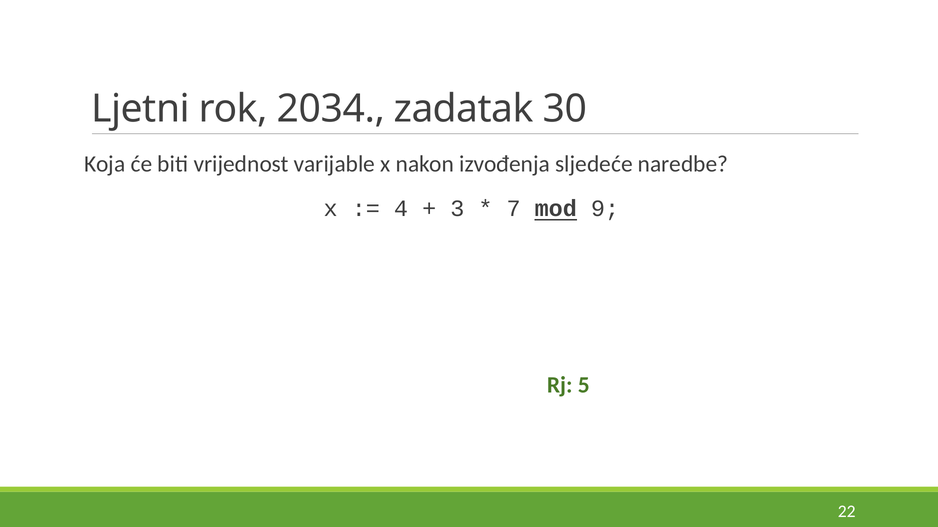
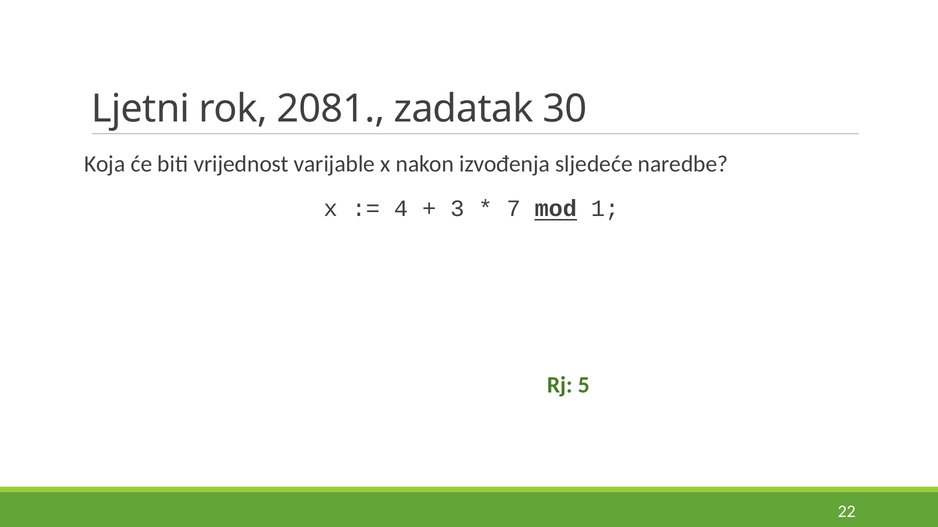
2034: 2034 -> 2081
9: 9 -> 1
